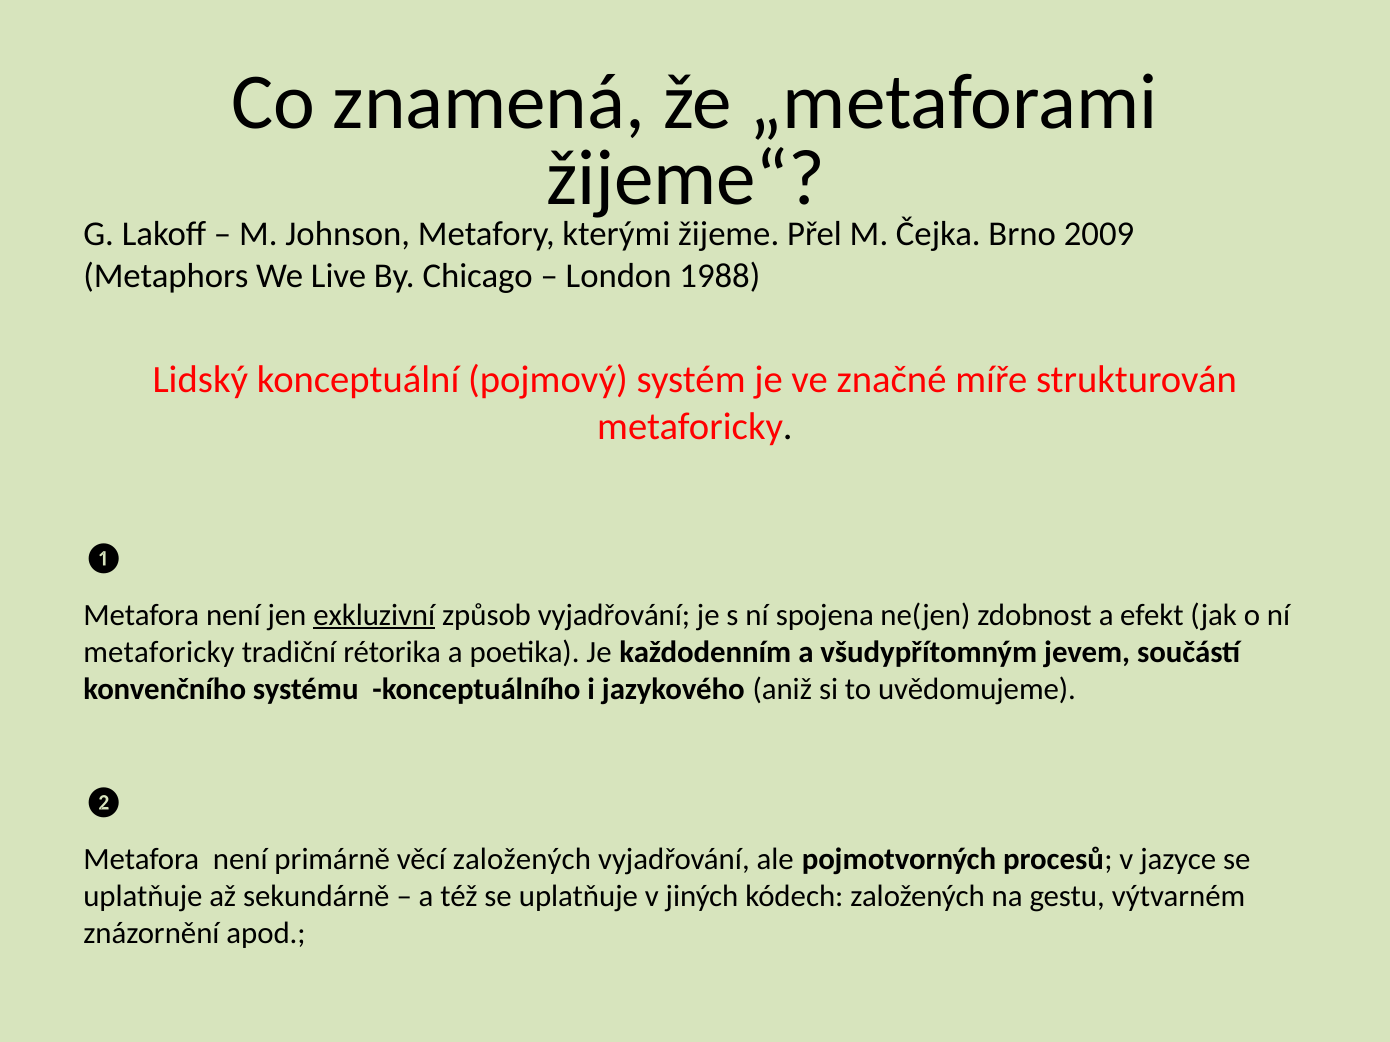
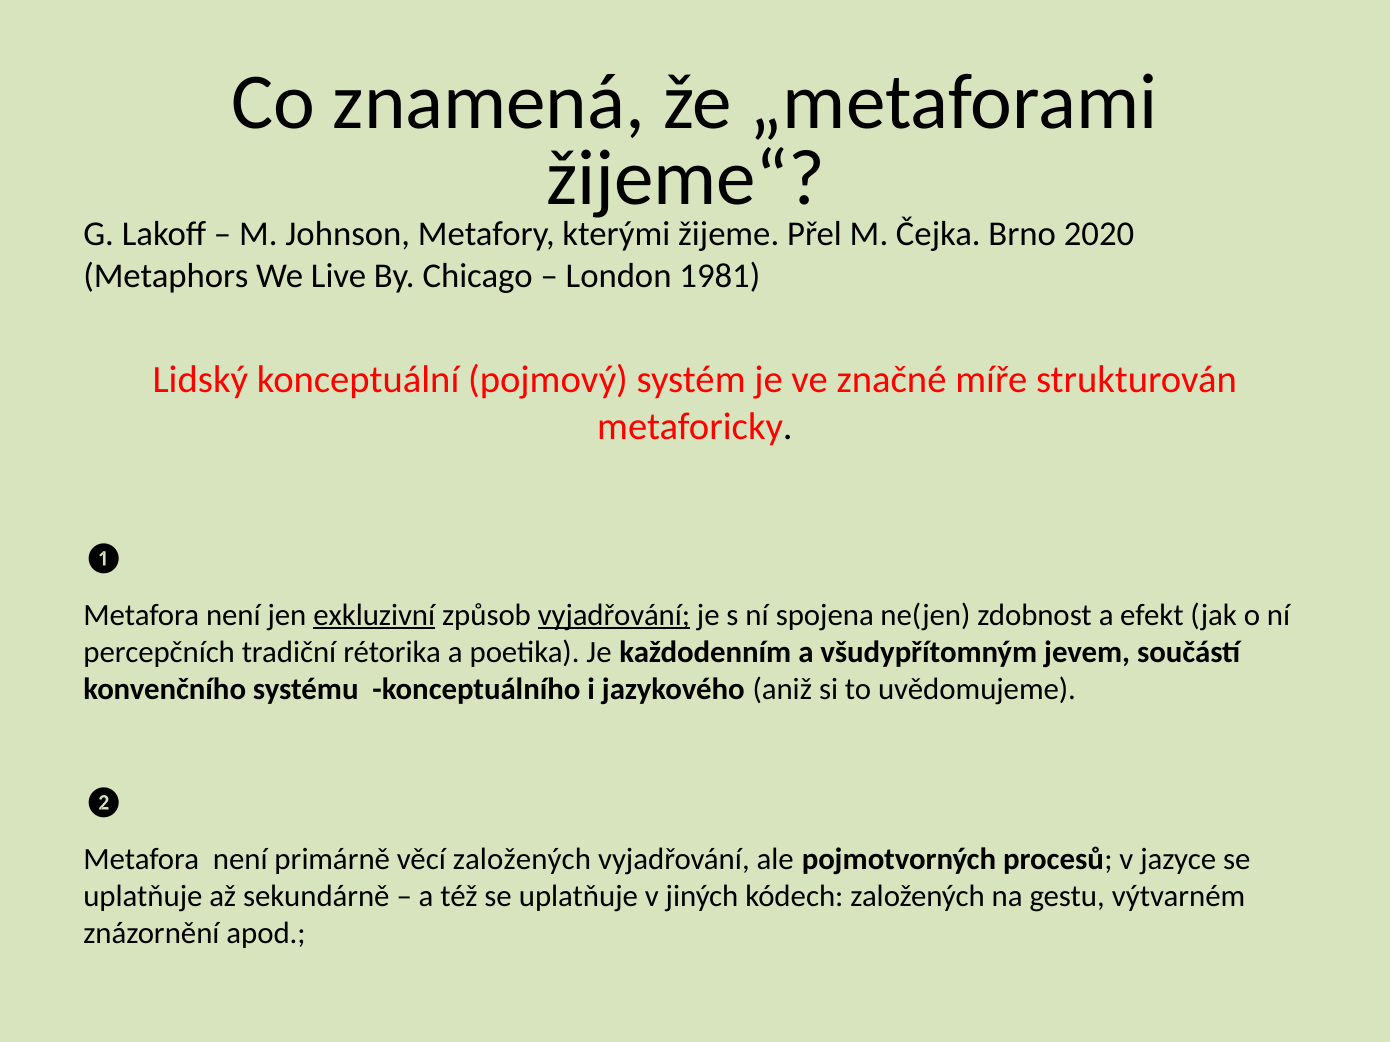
2009: 2009 -> 2020
1988: 1988 -> 1981
vyjadřování at (614, 615) underline: none -> present
metaforicky at (159, 652): metaforicky -> percepčních
